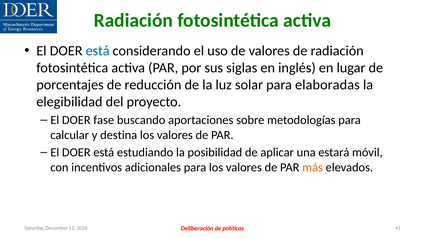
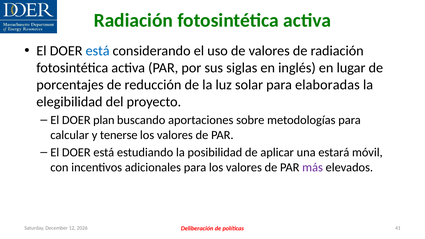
fase: fase -> plan
destina: destina -> tenerse
más colour: orange -> purple
